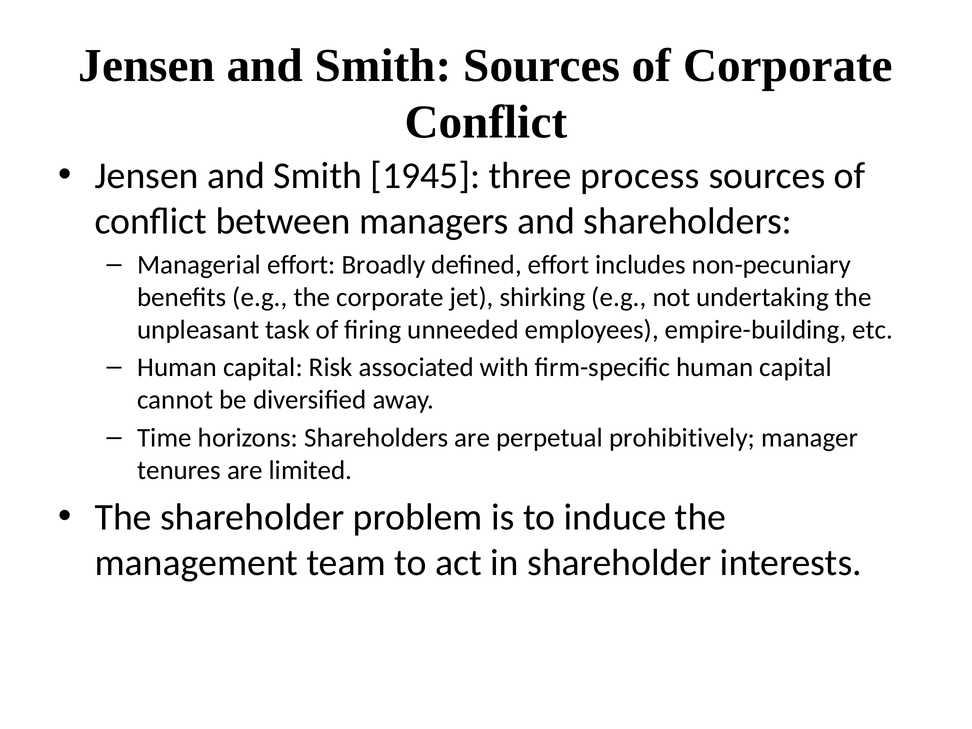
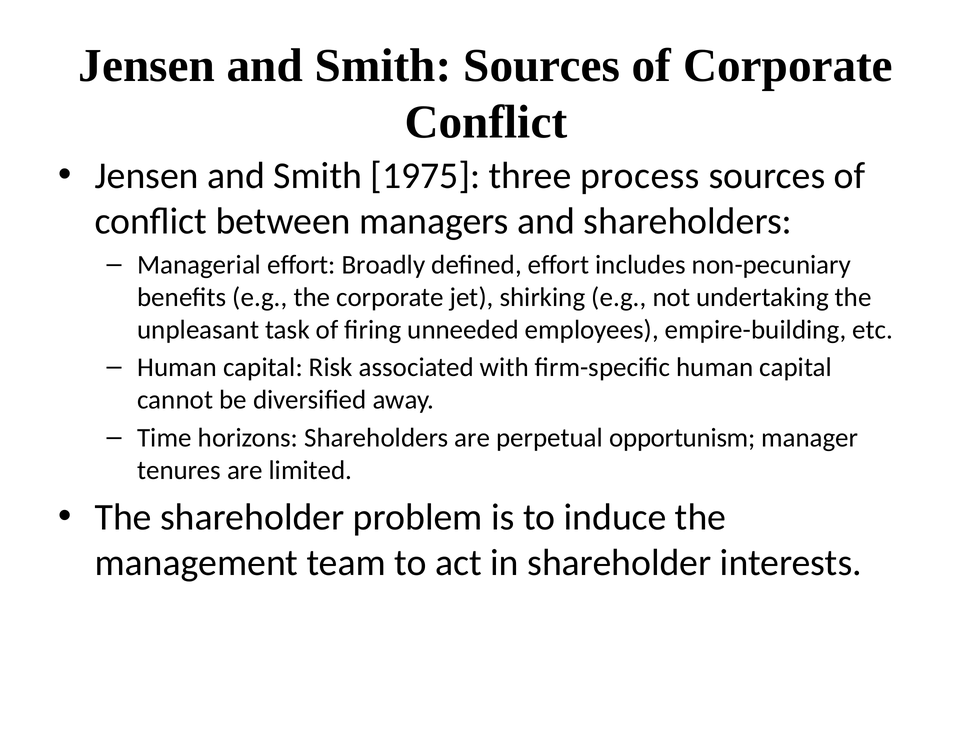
1945: 1945 -> 1975
prohibitively: prohibitively -> opportunism
